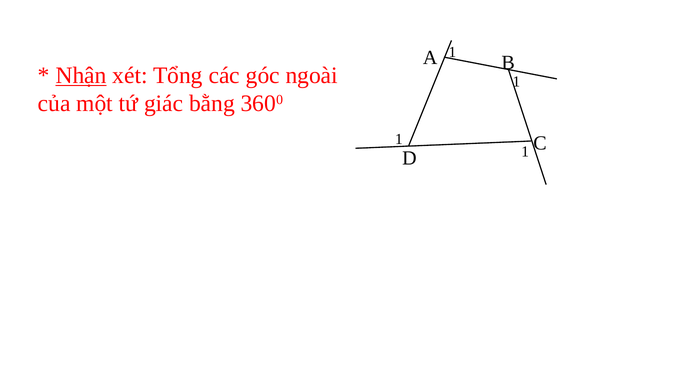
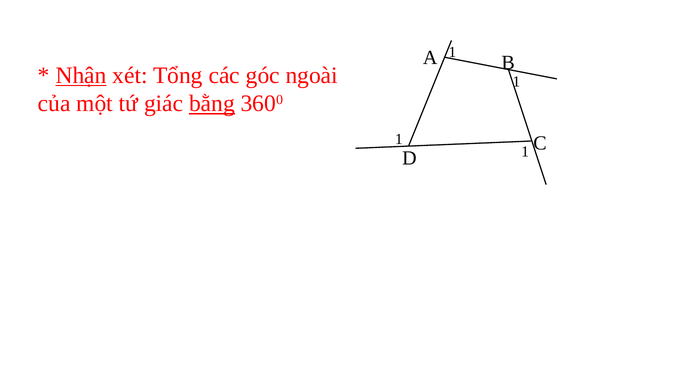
bằng underline: none -> present
